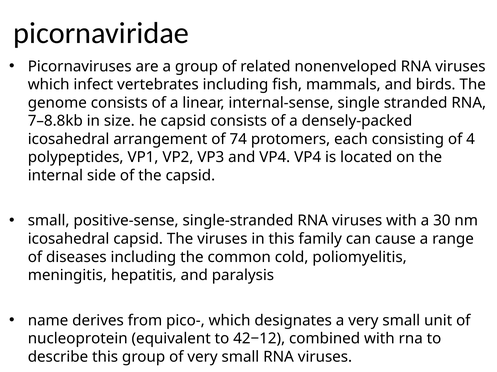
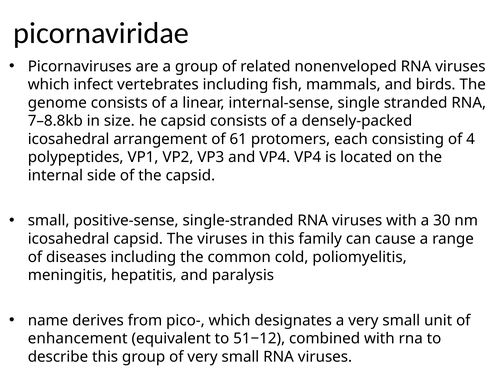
74: 74 -> 61
nucleoprotein: nucleoprotein -> enhancement
42−12: 42−12 -> 51−12
